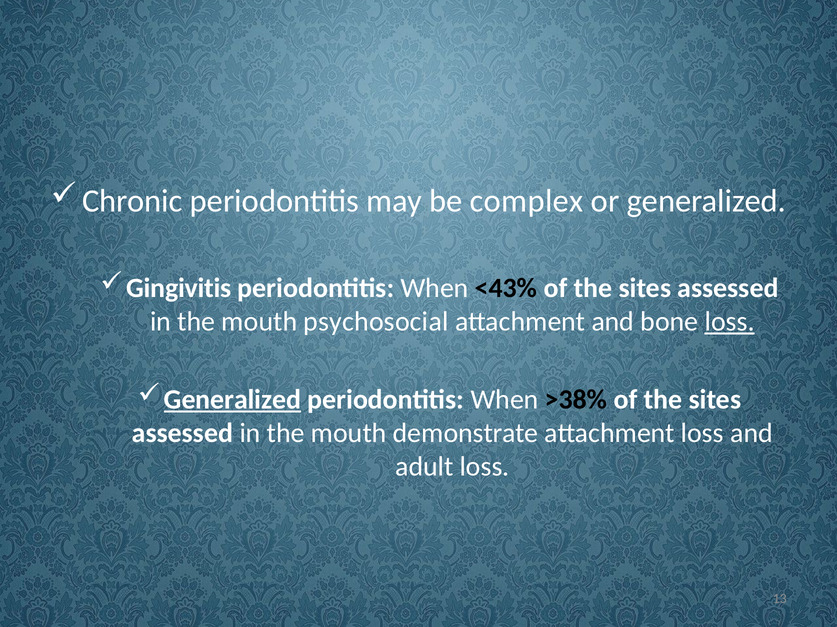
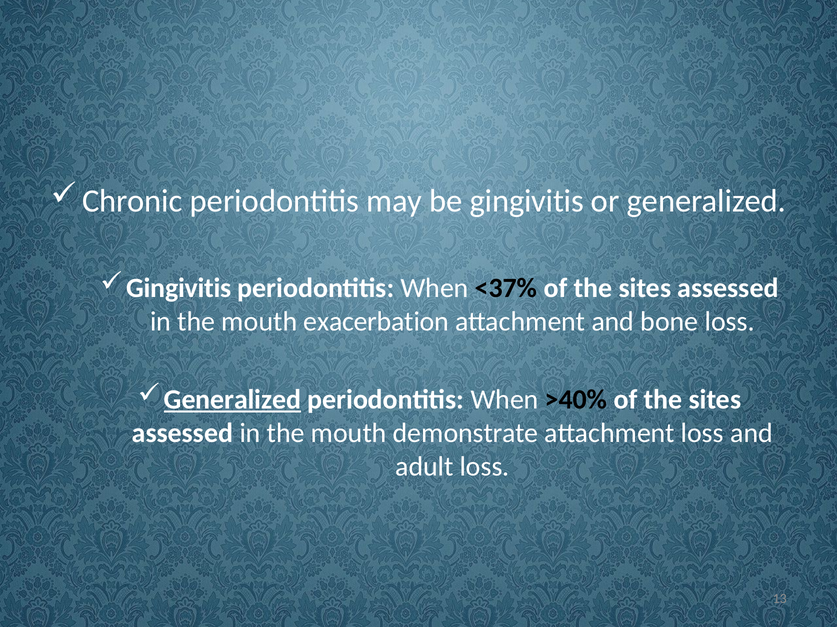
be complex: complex -> gingivitis
<43%: <43% -> <37%
psychosocial: psychosocial -> exacerbation
loss at (730, 322) underline: present -> none
>38%: >38% -> >40%
